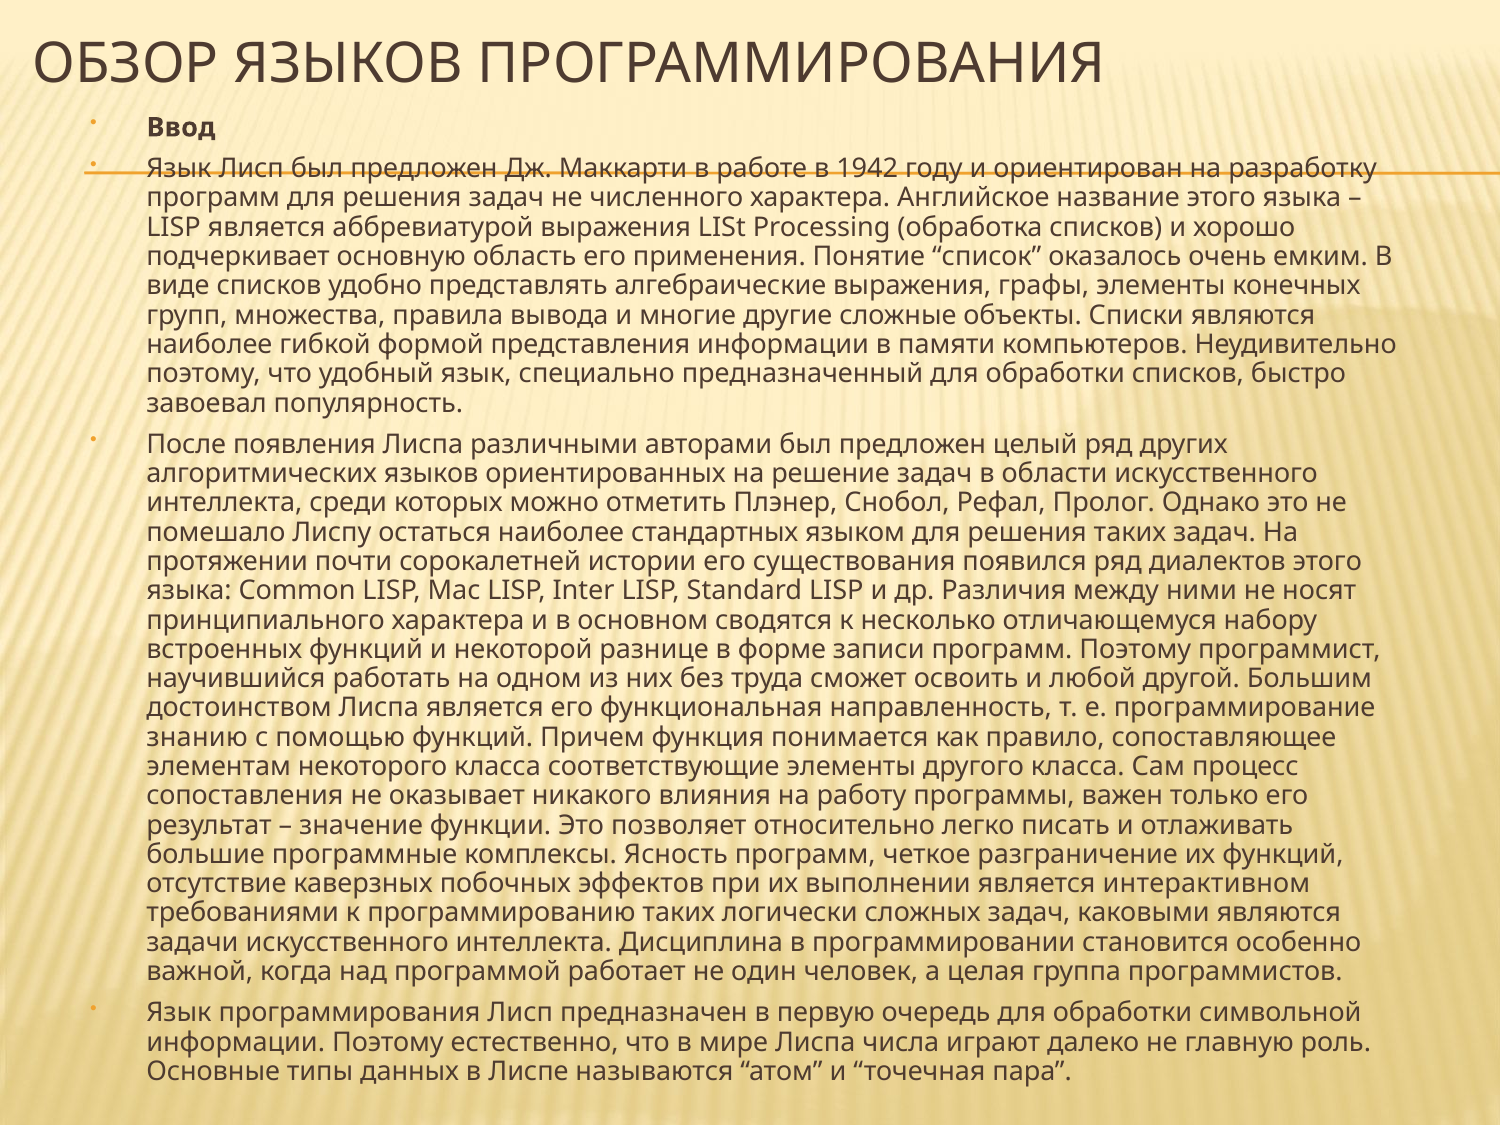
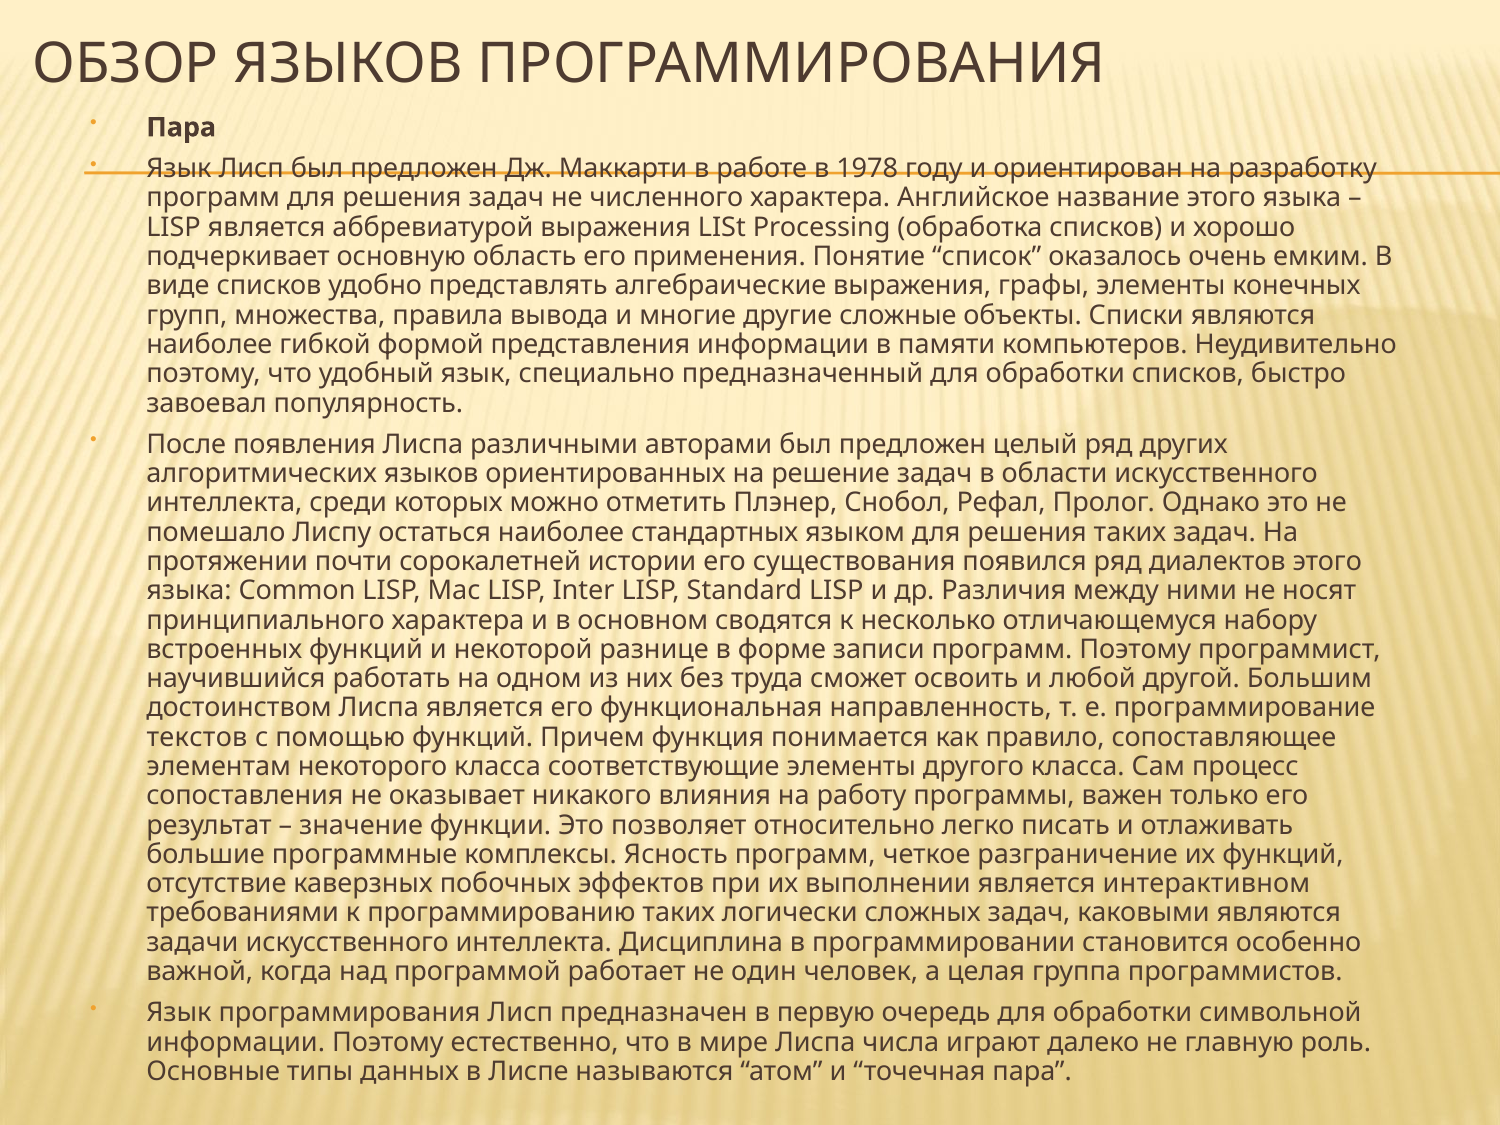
Ввод at (181, 127): Ввод -> Пара
1942: 1942 -> 1978
знанию: знанию -> текстов
